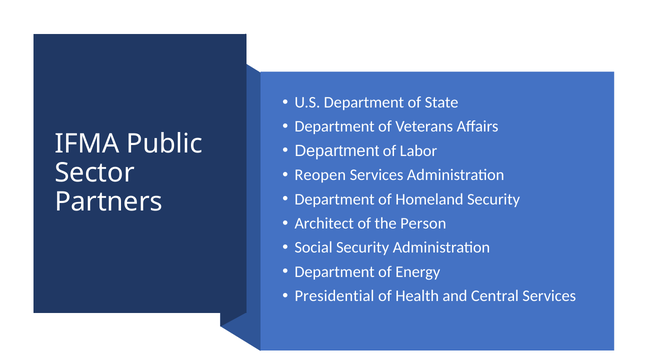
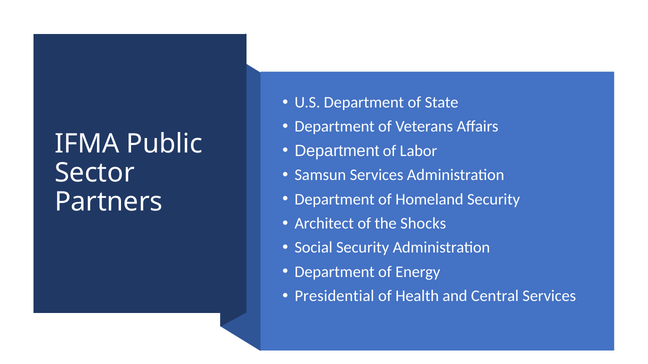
Reopen: Reopen -> Samsun
Person: Person -> Shocks
